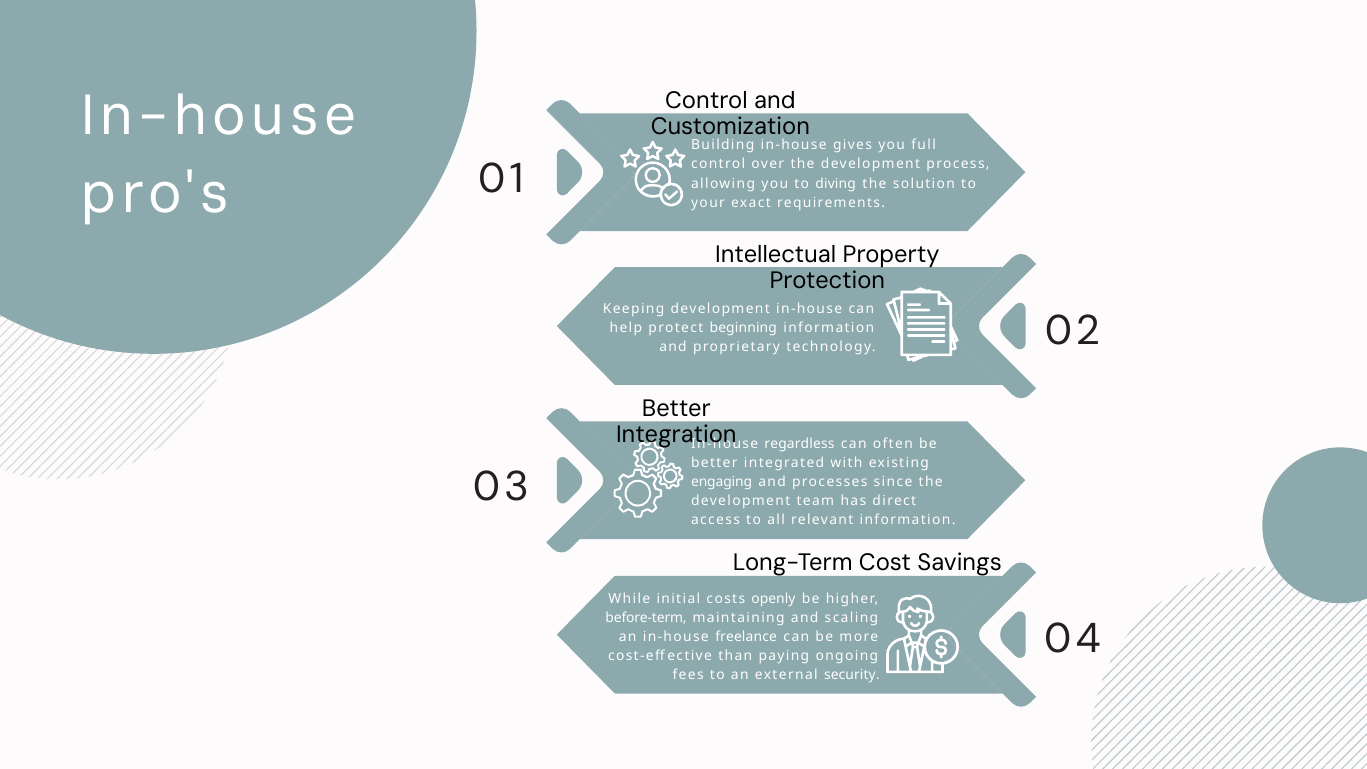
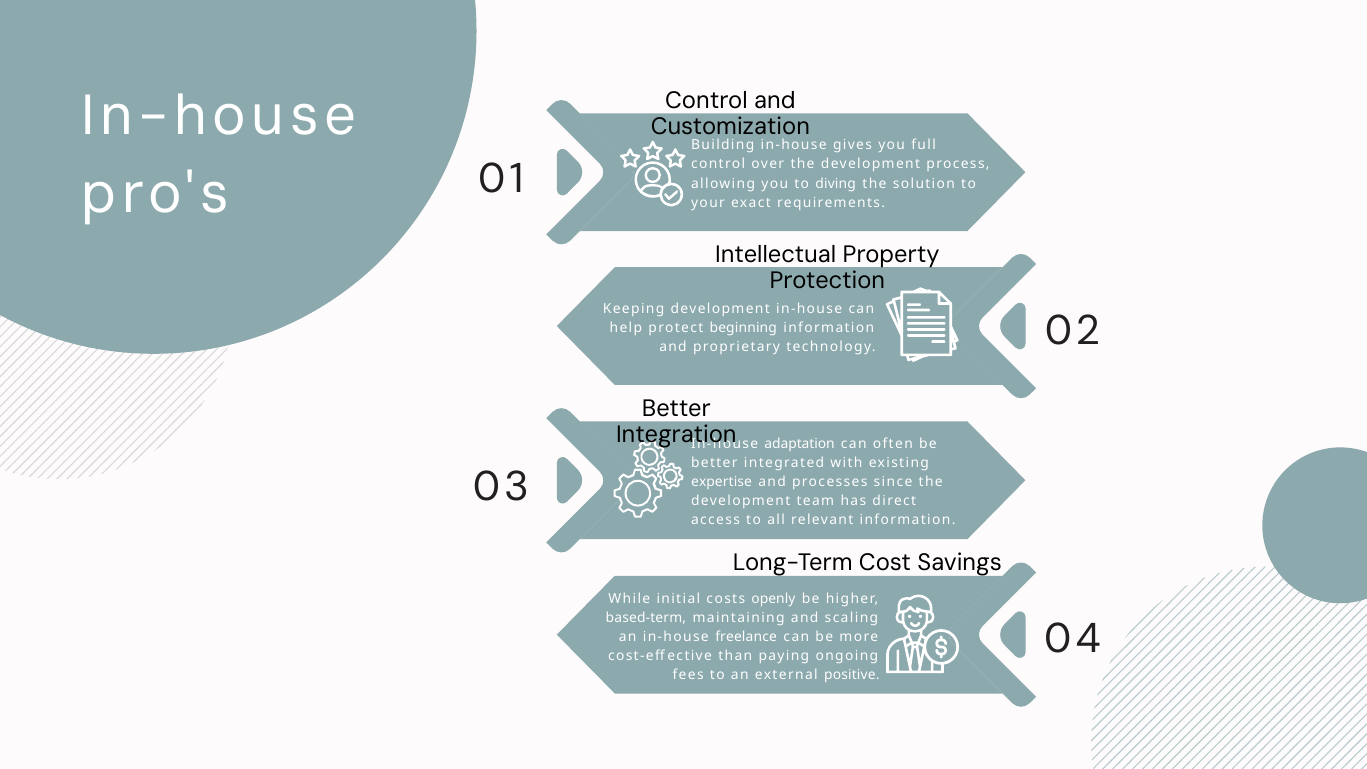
regardless: regardless -> adaptation
engaging: engaging -> expertise
before-term: before-term -> based-term
security: security -> positive
